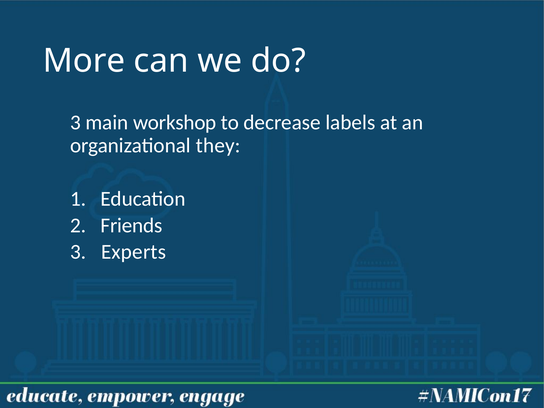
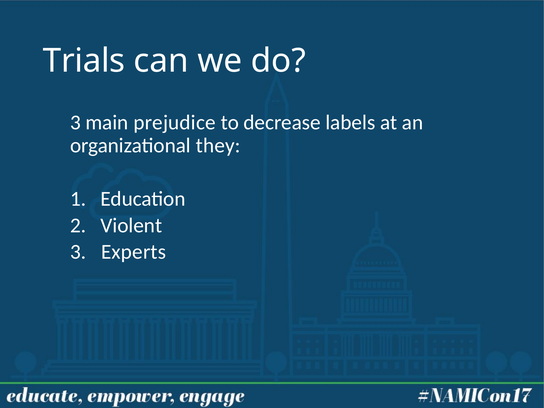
More: More -> Trials
workshop: workshop -> prejudice
Friends: Friends -> Violent
